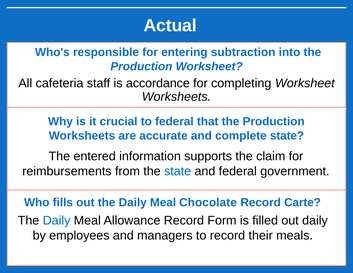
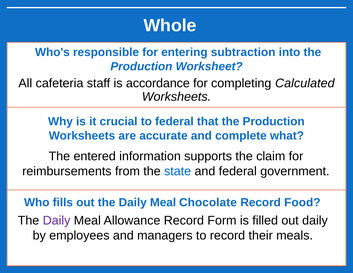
Actual: Actual -> Whole
completing Worksheet: Worksheet -> Calculated
complete state: state -> what
Carte: Carte -> Food
Daily at (57, 220) colour: blue -> purple
